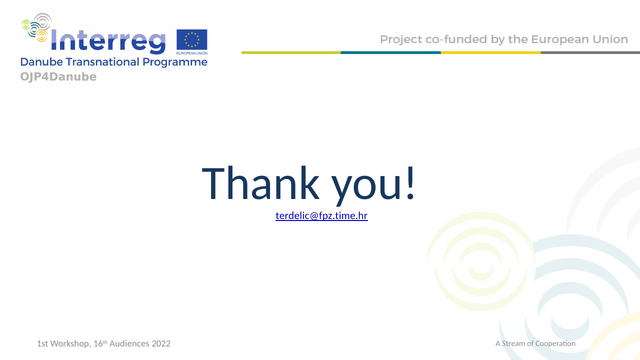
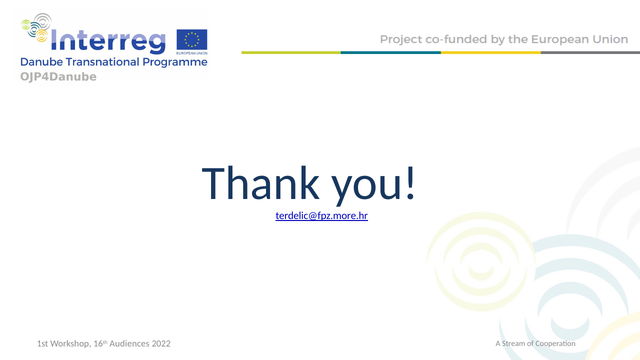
terdelic@fpz.time.hr: terdelic@fpz.time.hr -> terdelic@fpz.more.hr
